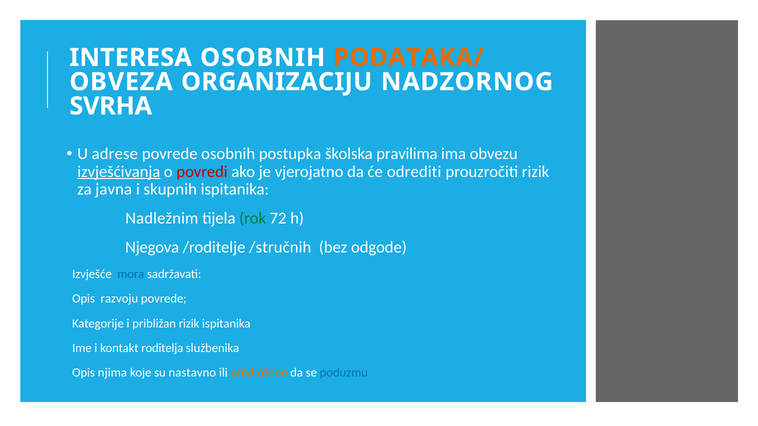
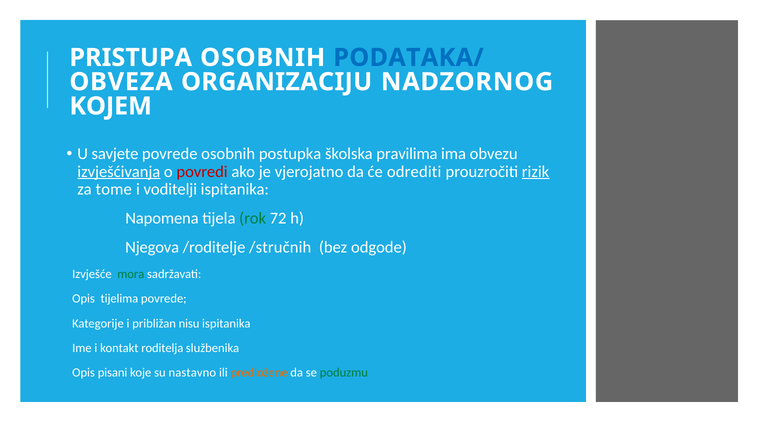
INTERESA: INTERESA -> PRISTUPA
PODATAKA/ colour: orange -> blue
SVRHA: SVRHA -> KOJEM
adrese: adrese -> savjete
rizik at (536, 172) underline: none -> present
javna: javna -> tome
skupnih: skupnih -> voditelji
Nadležnim: Nadležnim -> Napomena
mora colour: blue -> green
razvoju: razvoju -> tijelima
približan rizik: rizik -> nisu
njima: njima -> pisani
poduzmu colour: blue -> green
